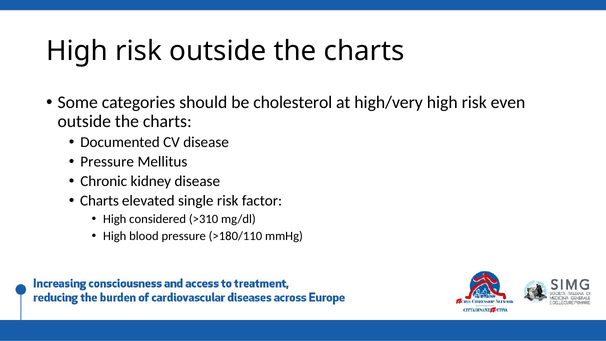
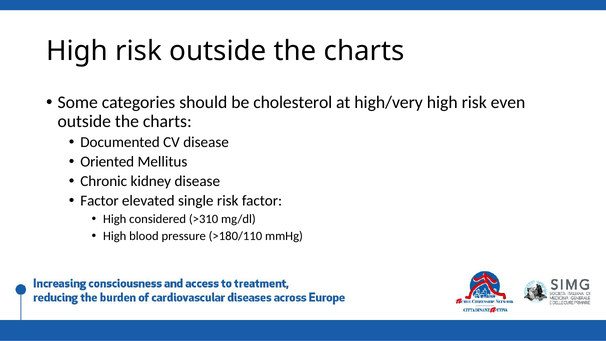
Pressure at (107, 162): Pressure -> Oriented
Charts at (99, 201): Charts -> Factor
